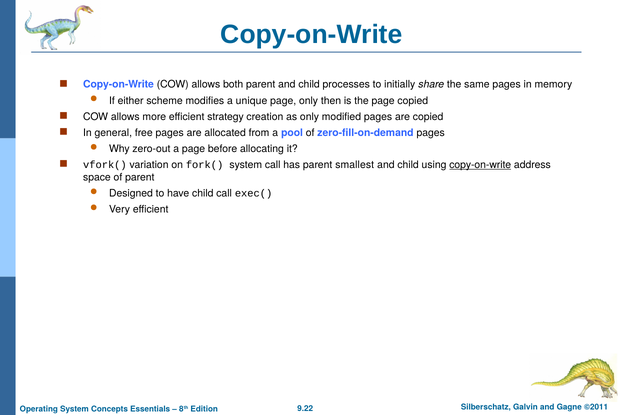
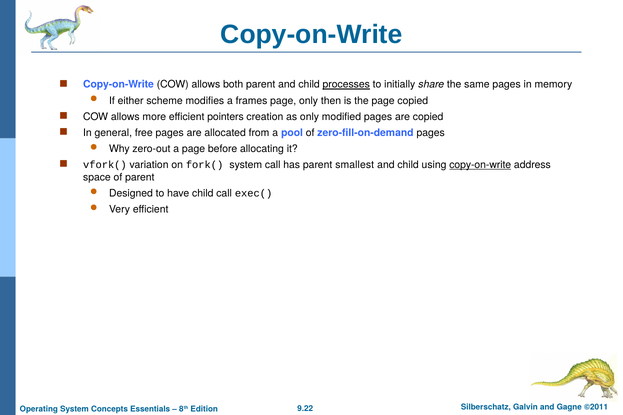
processes underline: none -> present
unique: unique -> frames
strategy: strategy -> pointers
